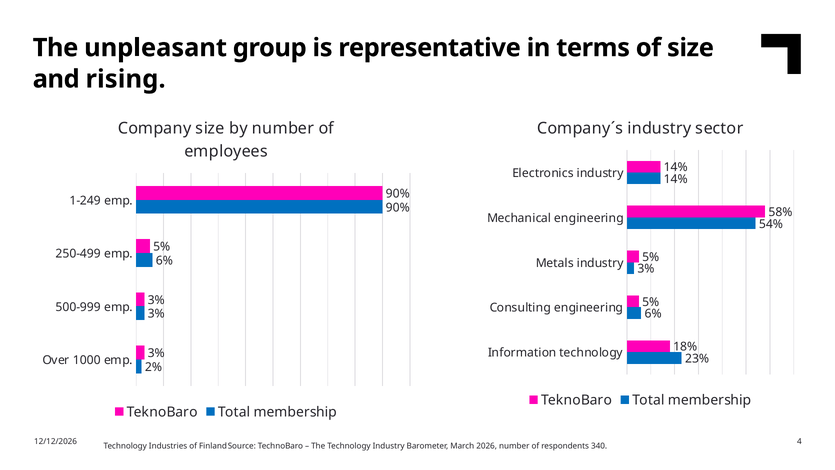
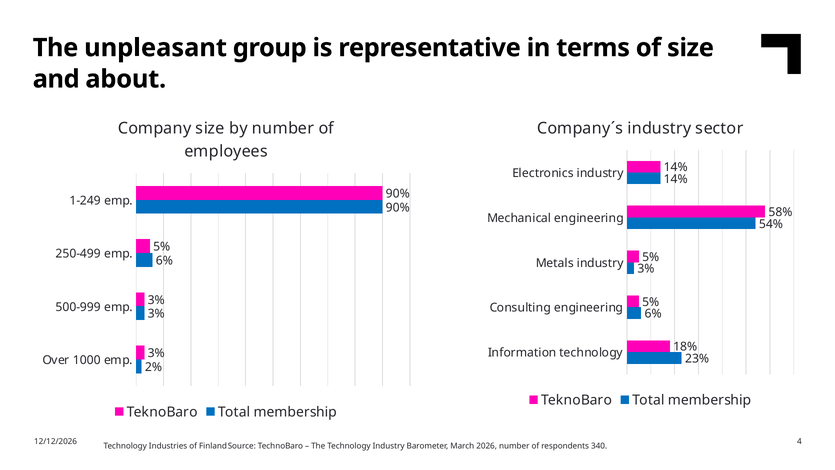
rising: rising -> about
